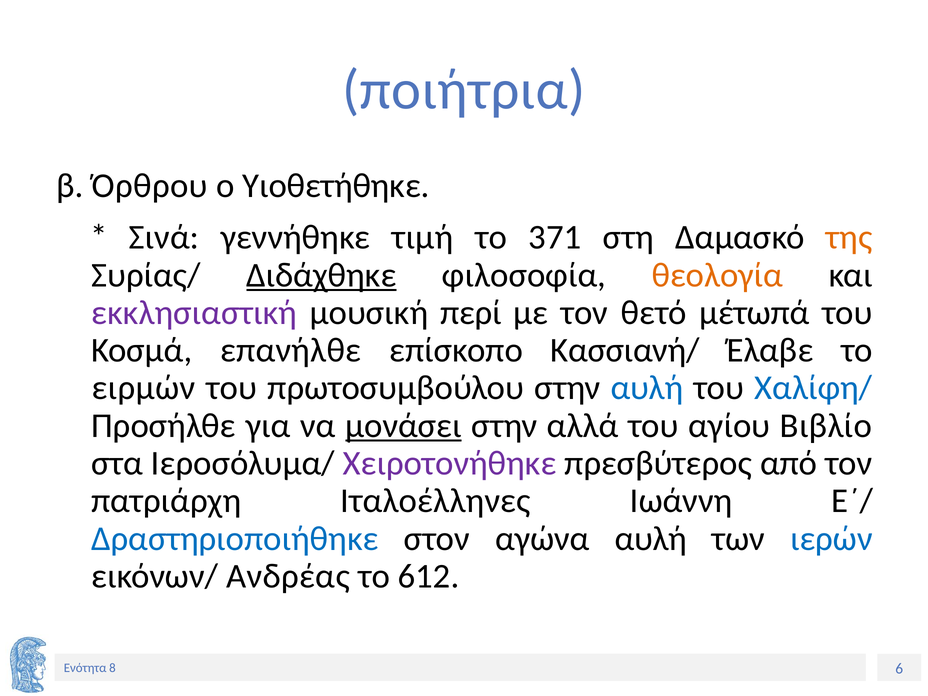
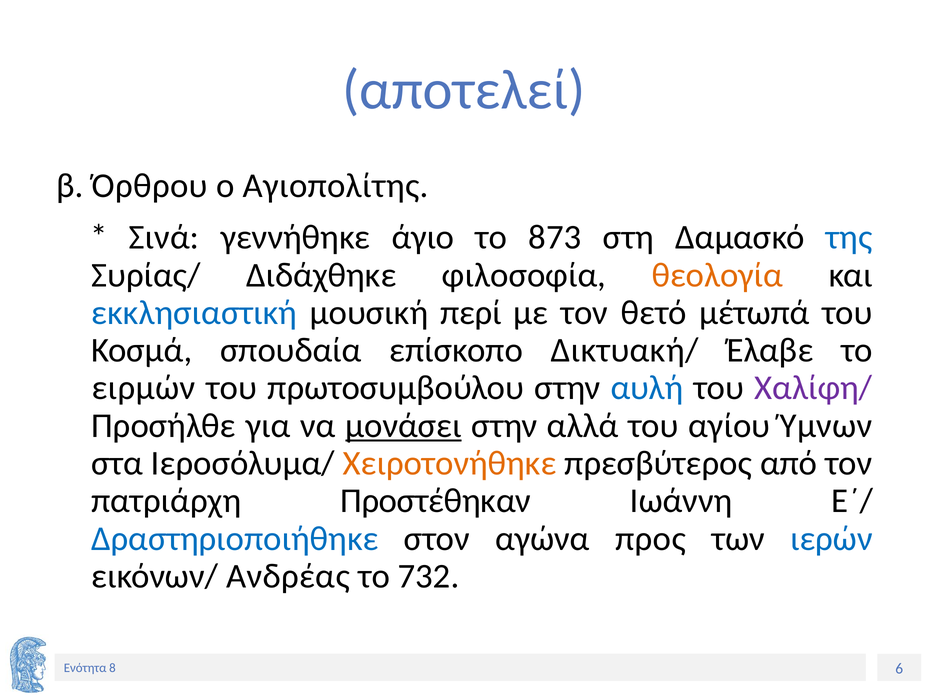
ποιήτρια: ποιήτρια -> αποτελεί
Υιοθετήθηκε: Υιοθετήθηκε -> Αγιοπολίτης
τιμή: τιμή -> άγιο
371: 371 -> 873
της colour: orange -> blue
Διδάχθηκε underline: present -> none
εκκλησιαστική colour: purple -> blue
επανήλθε: επανήλθε -> σπουδαία
Κασσιανή/: Κασσιανή/ -> Δικτυακή/
Χαλίφη/ colour: blue -> purple
Βιβλίο: Βιβλίο -> Ύμνων
Χειροτονήθηκε colour: purple -> orange
Ιταλοέλληνες: Ιταλοέλληνες -> Προστέθηκαν
αγώνα αυλή: αυλή -> προς
612: 612 -> 732
